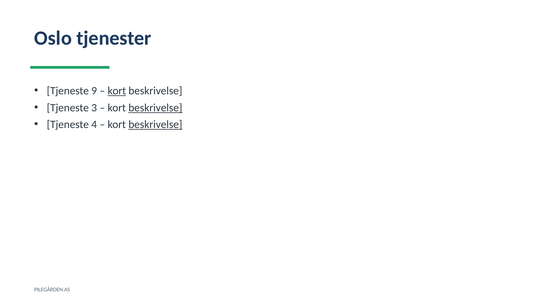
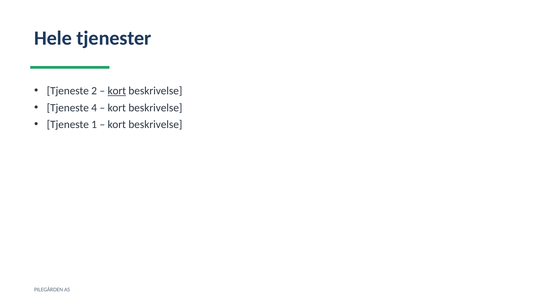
Oslo: Oslo -> Hele
9: 9 -> 2
3: 3 -> 4
beskrivelse at (155, 108) underline: present -> none
4: 4 -> 1
beskrivelse at (155, 125) underline: present -> none
